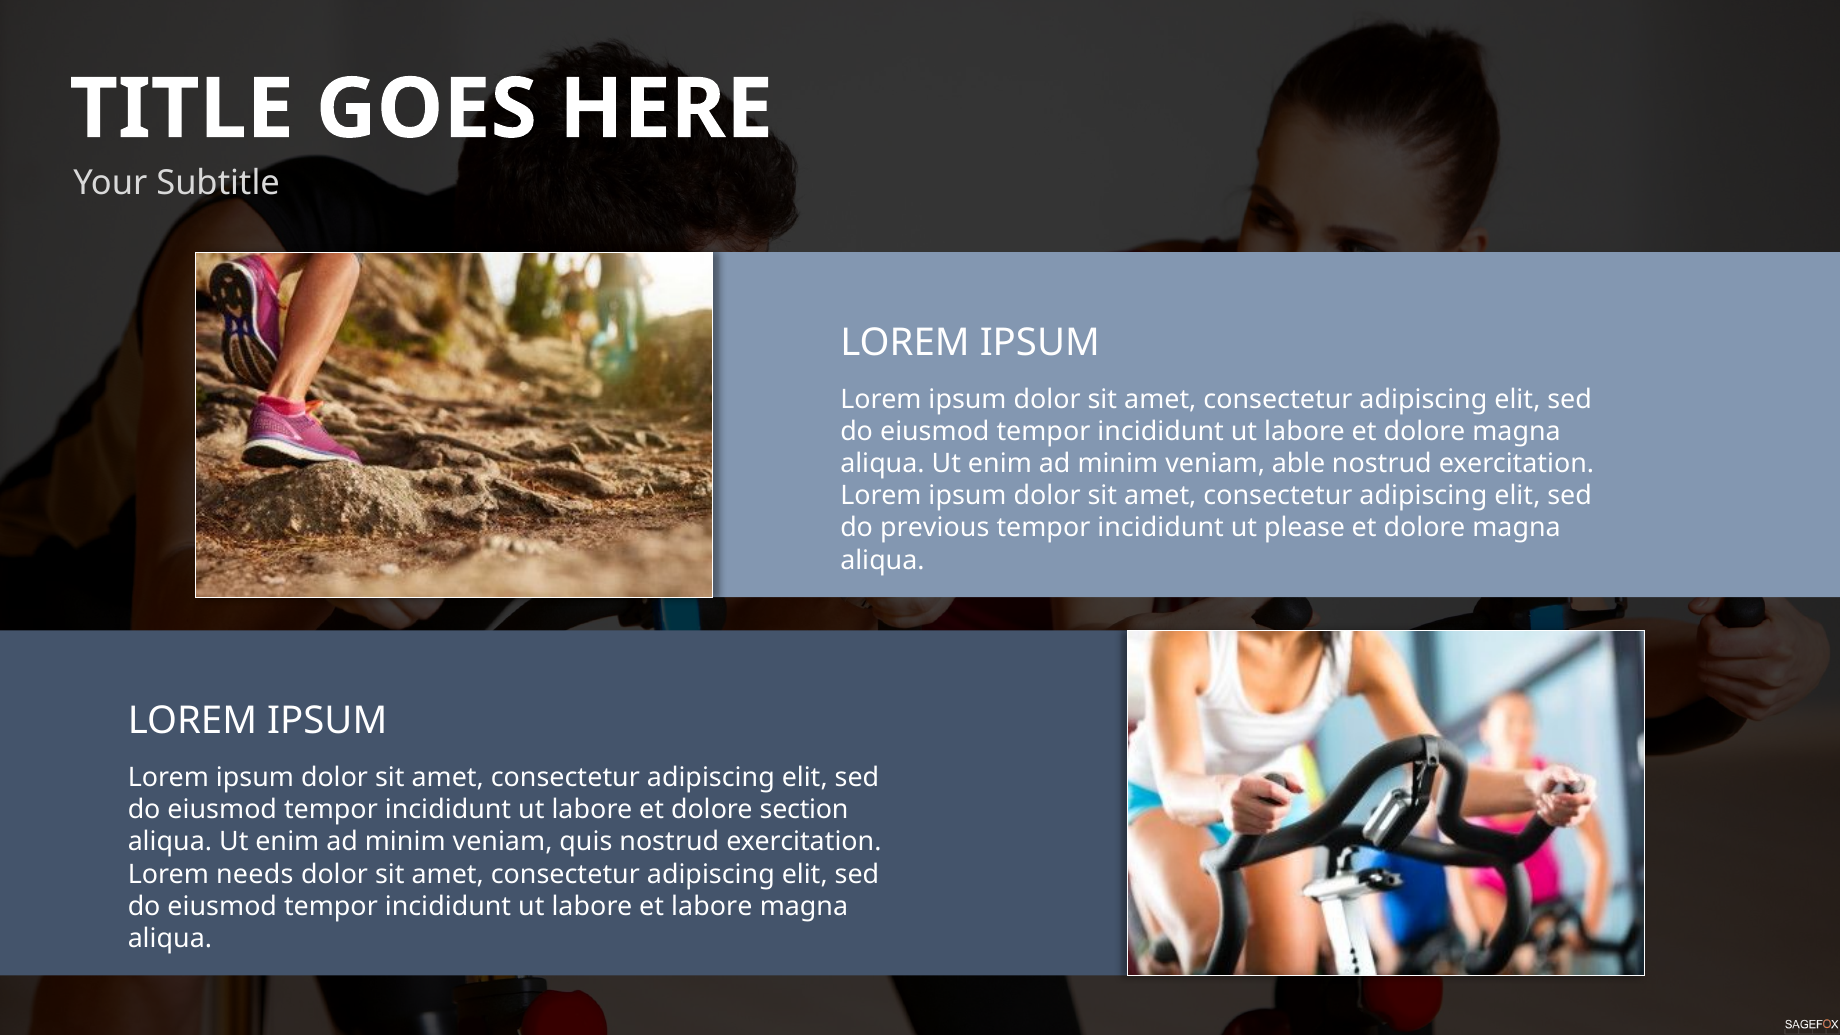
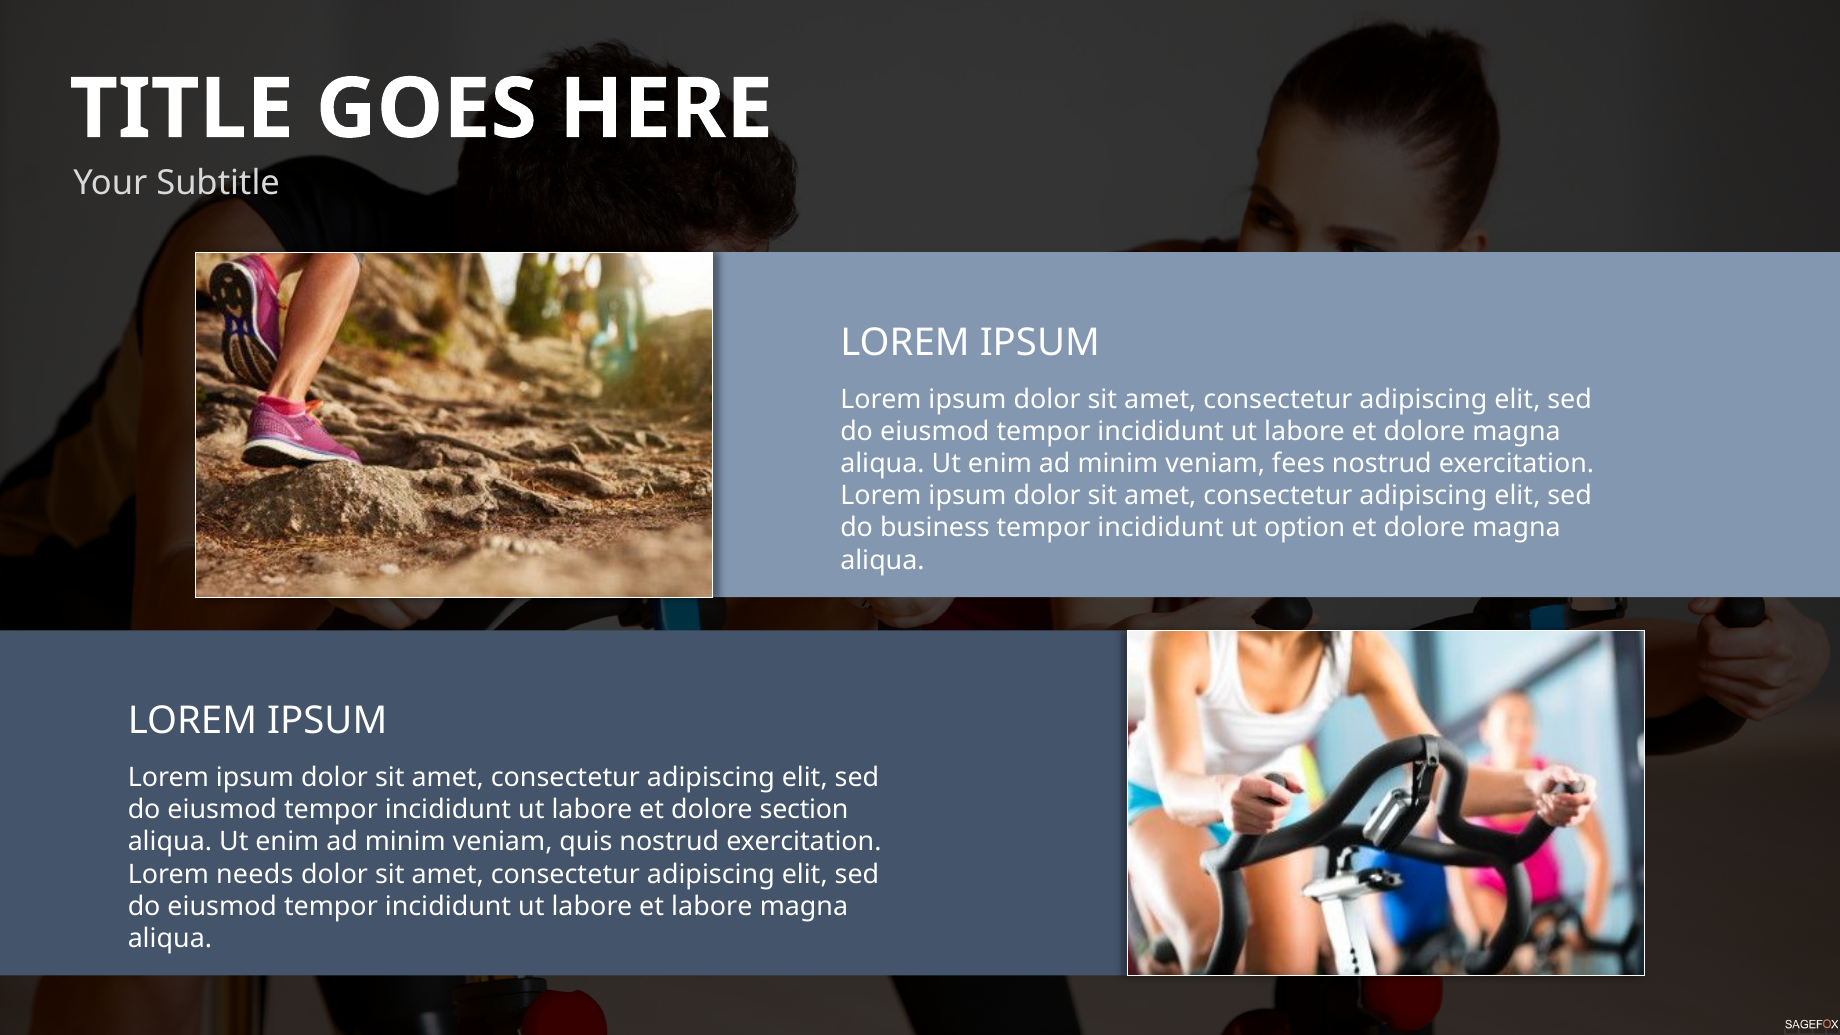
able: able -> fees
previous: previous -> business
please: please -> option
